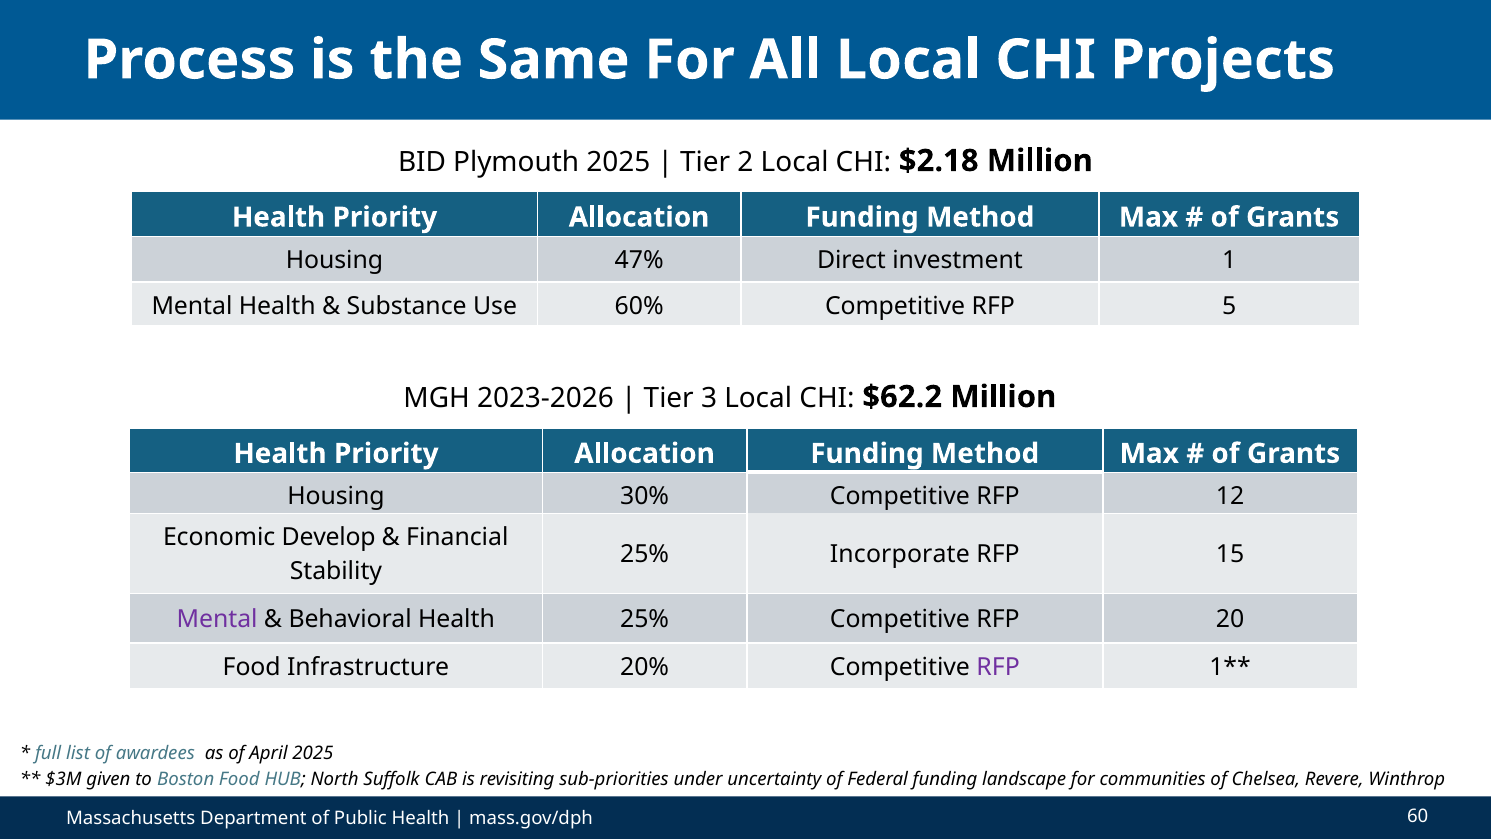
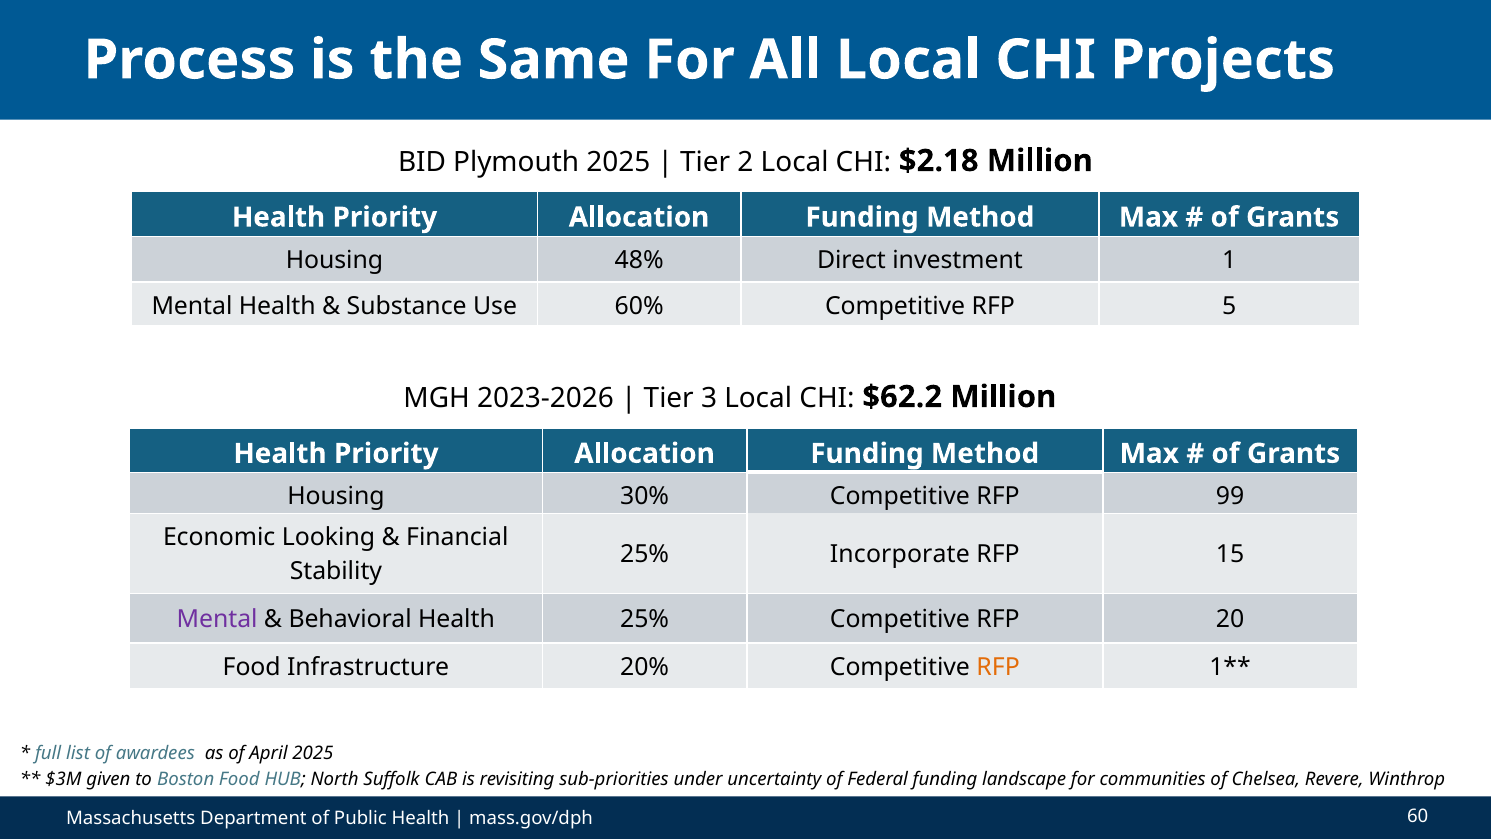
47%: 47% -> 48%
12: 12 -> 99
Develop: Develop -> Looking
RFP at (998, 667) colour: purple -> orange
